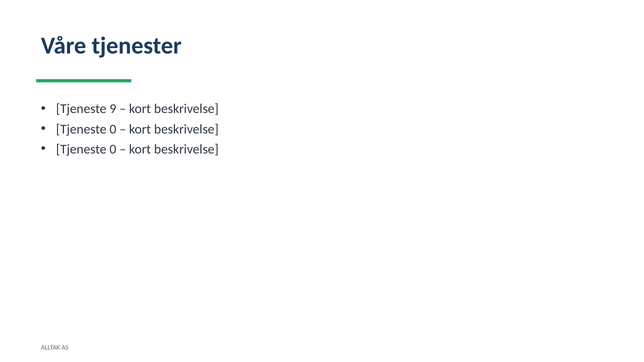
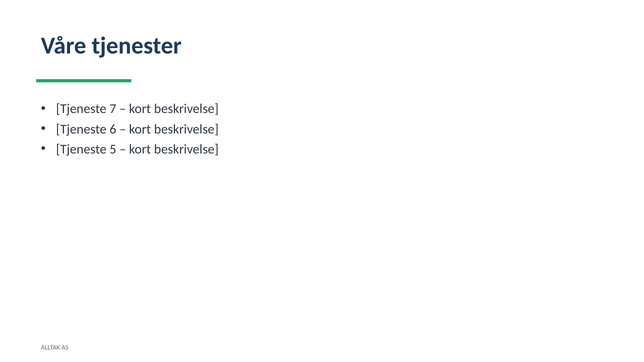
9: 9 -> 7
0 at (113, 129): 0 -> 6
0 at (113, 149): 0 -> 5
